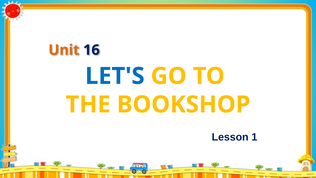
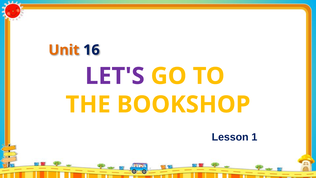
LET'S colour: blue -> purple
